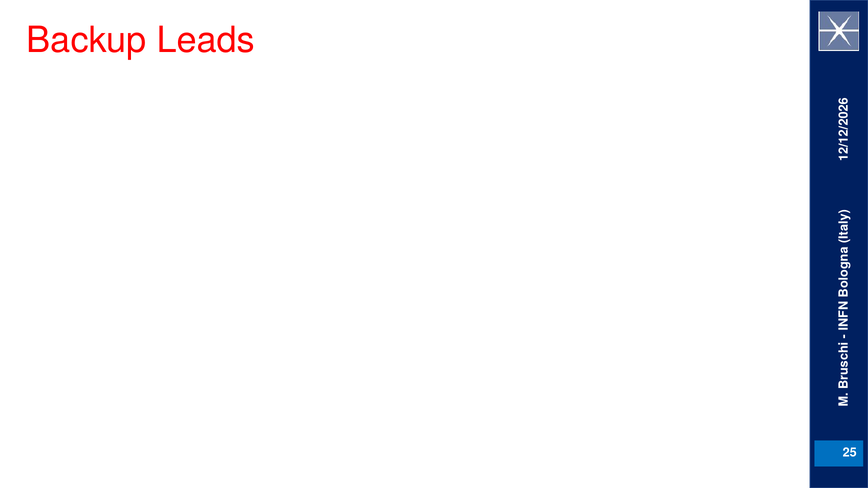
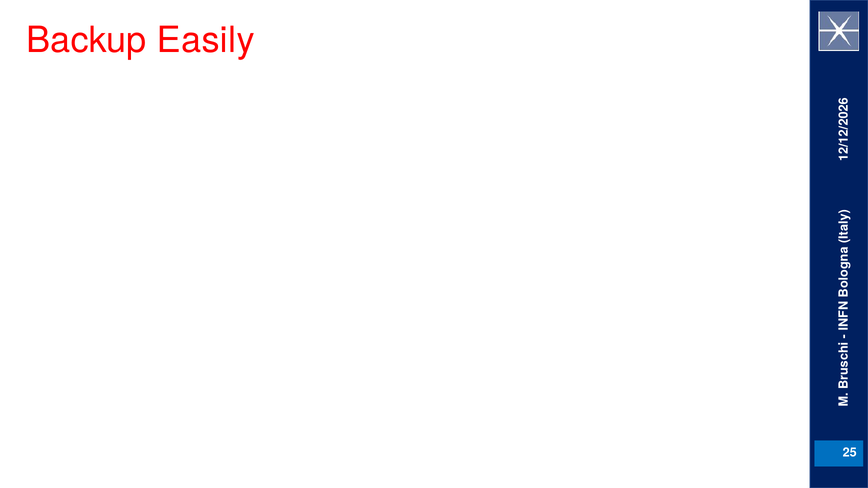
Leads: Leads -> Easily
